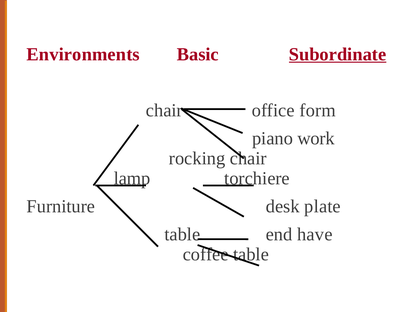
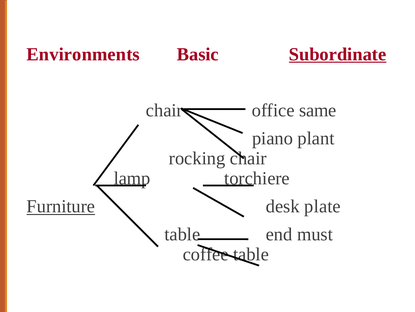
form: form -> same
work: work -> plant
Furniture underline: none -> present
have: have -> must
